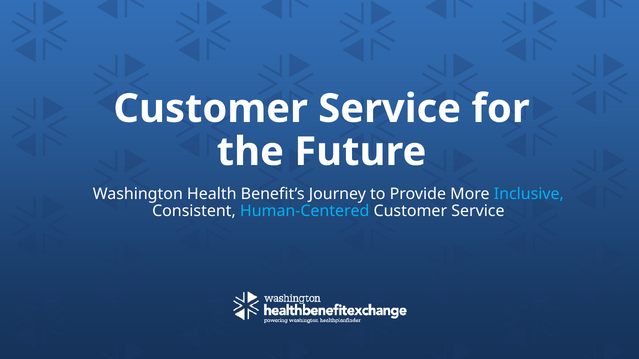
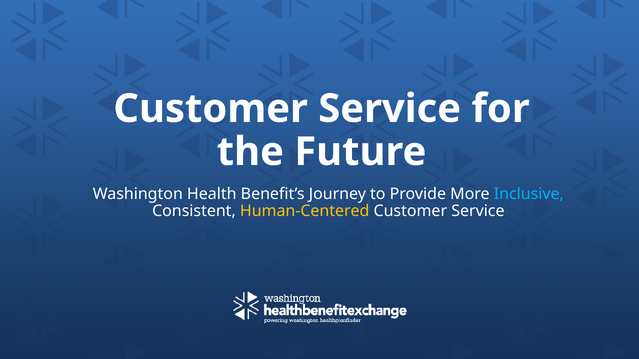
Human-Centered colour: light blue -> yellow
